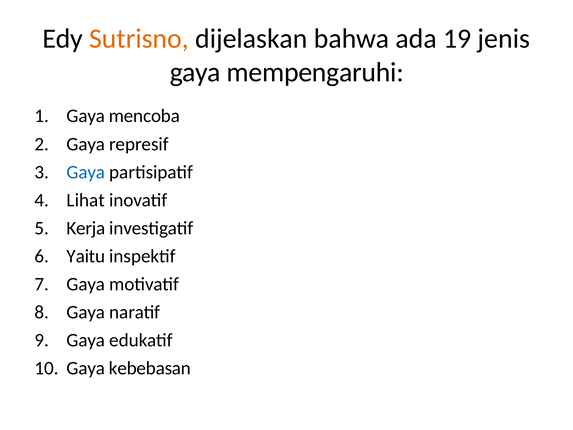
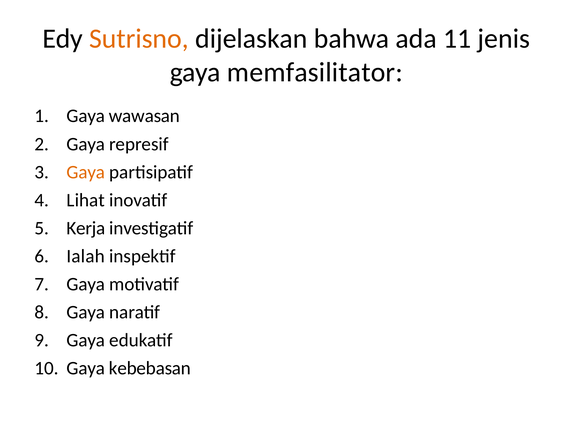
19: 19 -> 11
mempengaruhi: mempengaruhi -> memfasilitator
mencoba: mencoba -> wawasan
Gaya at (86, 172) colour: blue -> orange
Yaitu: Yaitu -> Ialah
